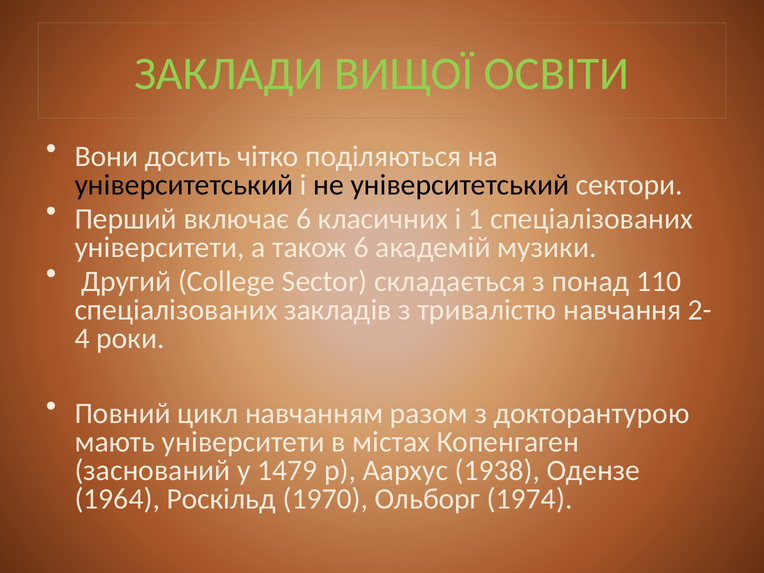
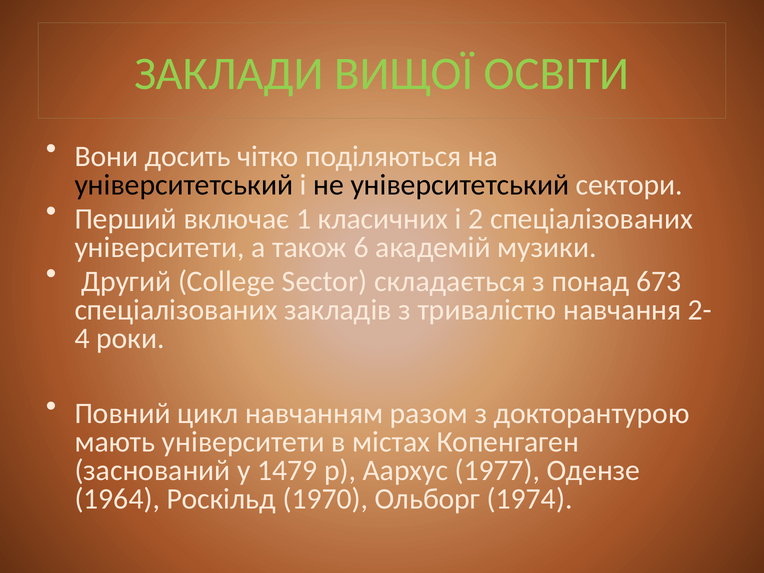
включає 6: 6 -> 1
1: 1 -> 2
110: 110 -> 673
1938: 1938 -> 1977
